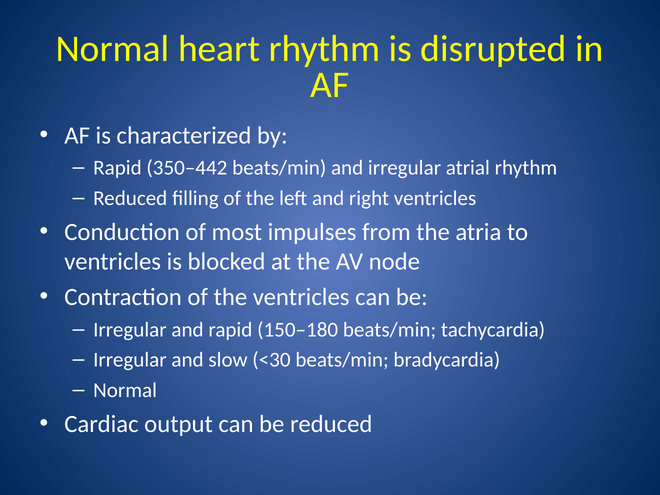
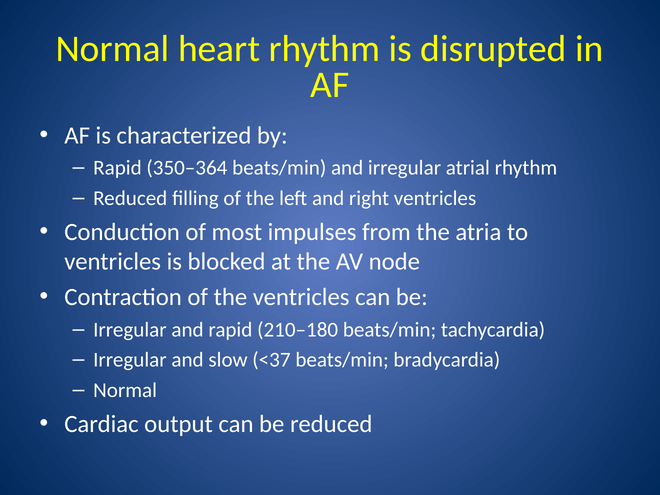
350–442: 350–442 -> 350–364
150–180: 150–180 -> 210–180
<30: <30 -> <37
